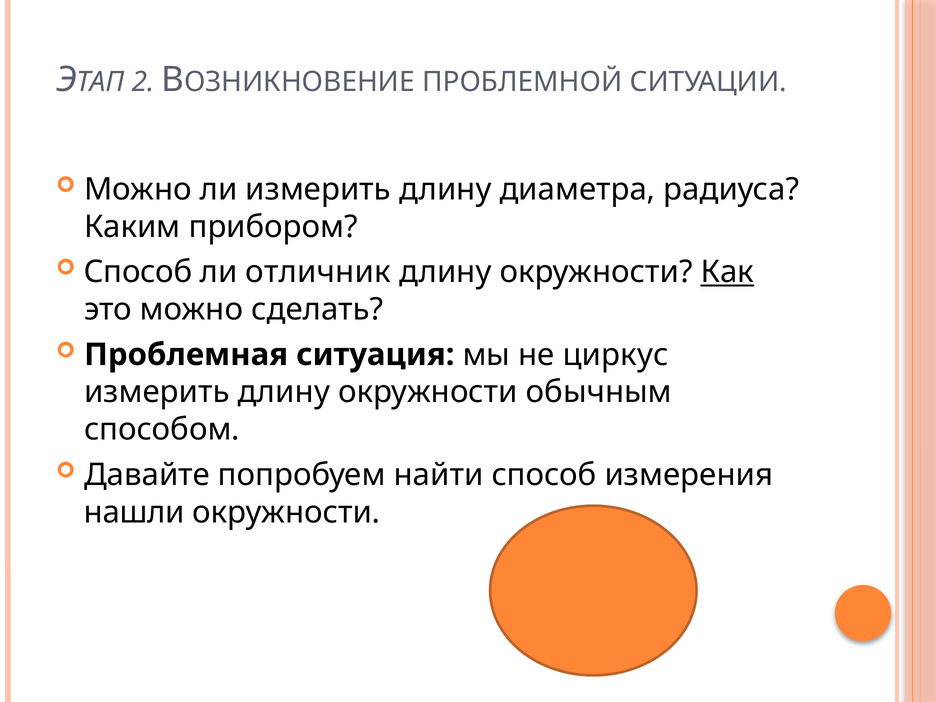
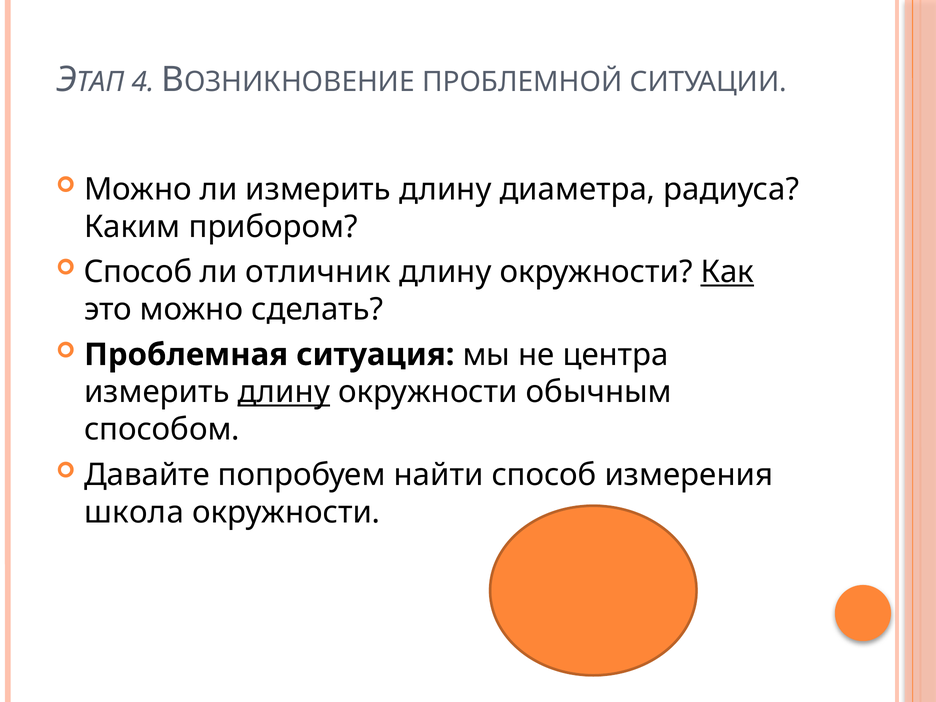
2: 2 -> 4
циркус: циркус -> центра
длину at (284, 392) underline: none -> present
нашли: нашли -> школа
